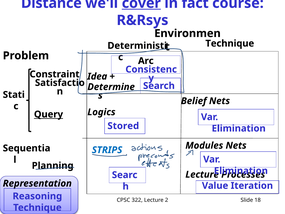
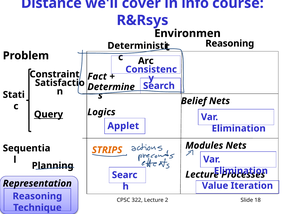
cover underline: present -> none
fact: fact -> info
Technique at (230, 43): Technique -> Reasoning
Idea: Idea -> Fact
Stored: Stored -> Applet
STRIPS colour: blue -> orange
